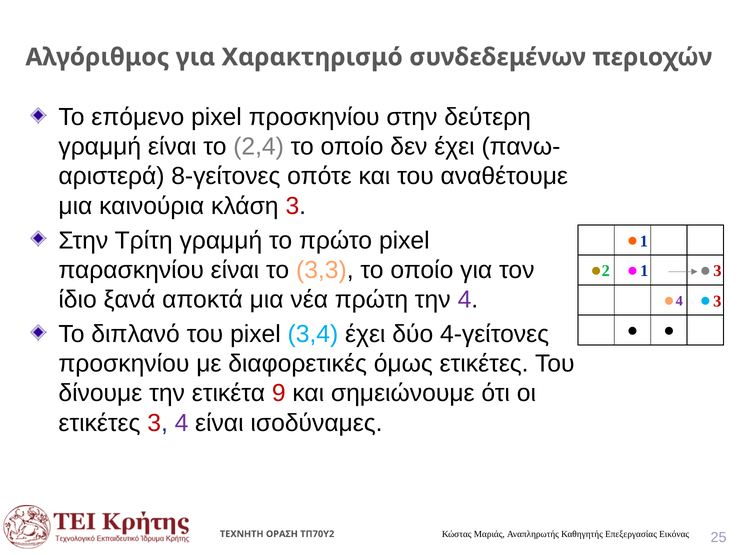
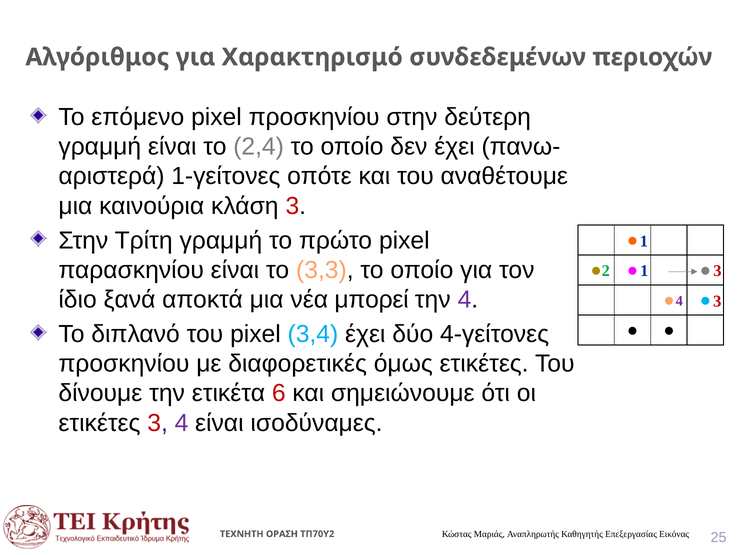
8-γείτονες: 8-γείτονες -> 1-γείτονες
πρώτη: πρώτη -> μπορεί
9: 9 -> 6
